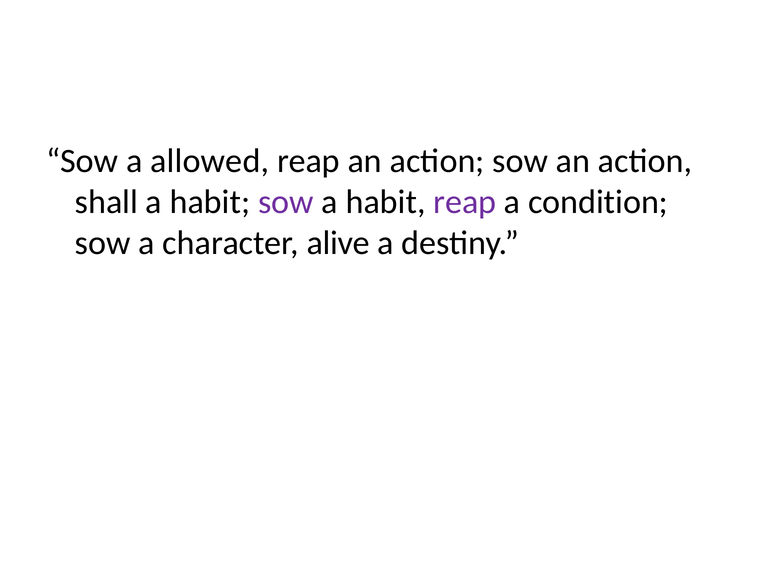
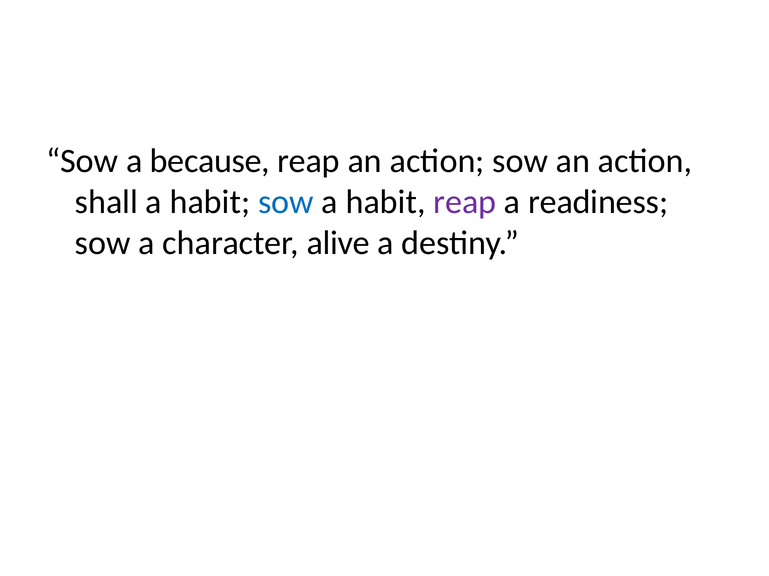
allowed: allowed -> because
sow at (286, 202) colour: purple -> blue
condition: condition -> readiness
